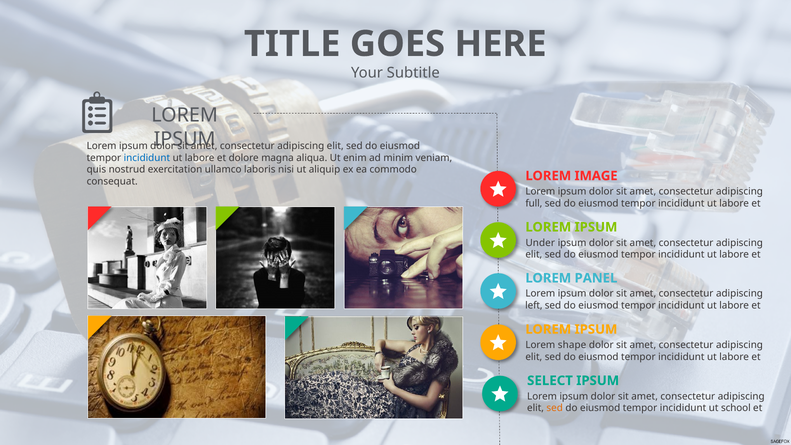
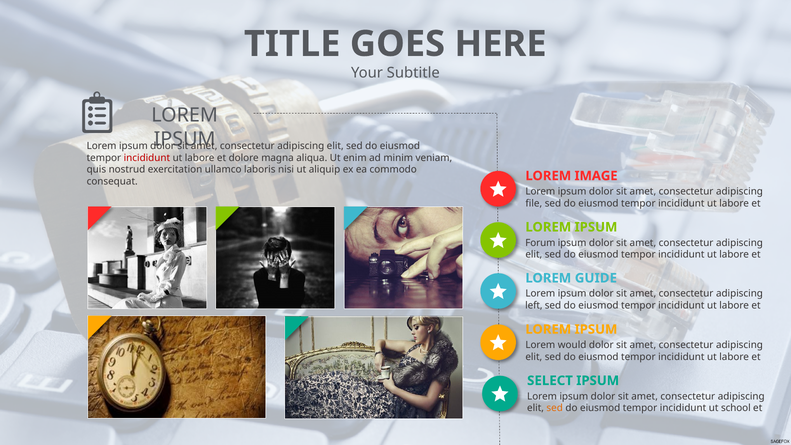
incididunt at (147, 158) colour: blue -> red
full: full -> file
Under: Under -> Forum
PANEL: PANEL -> GUIDE
shape: shape -> would
